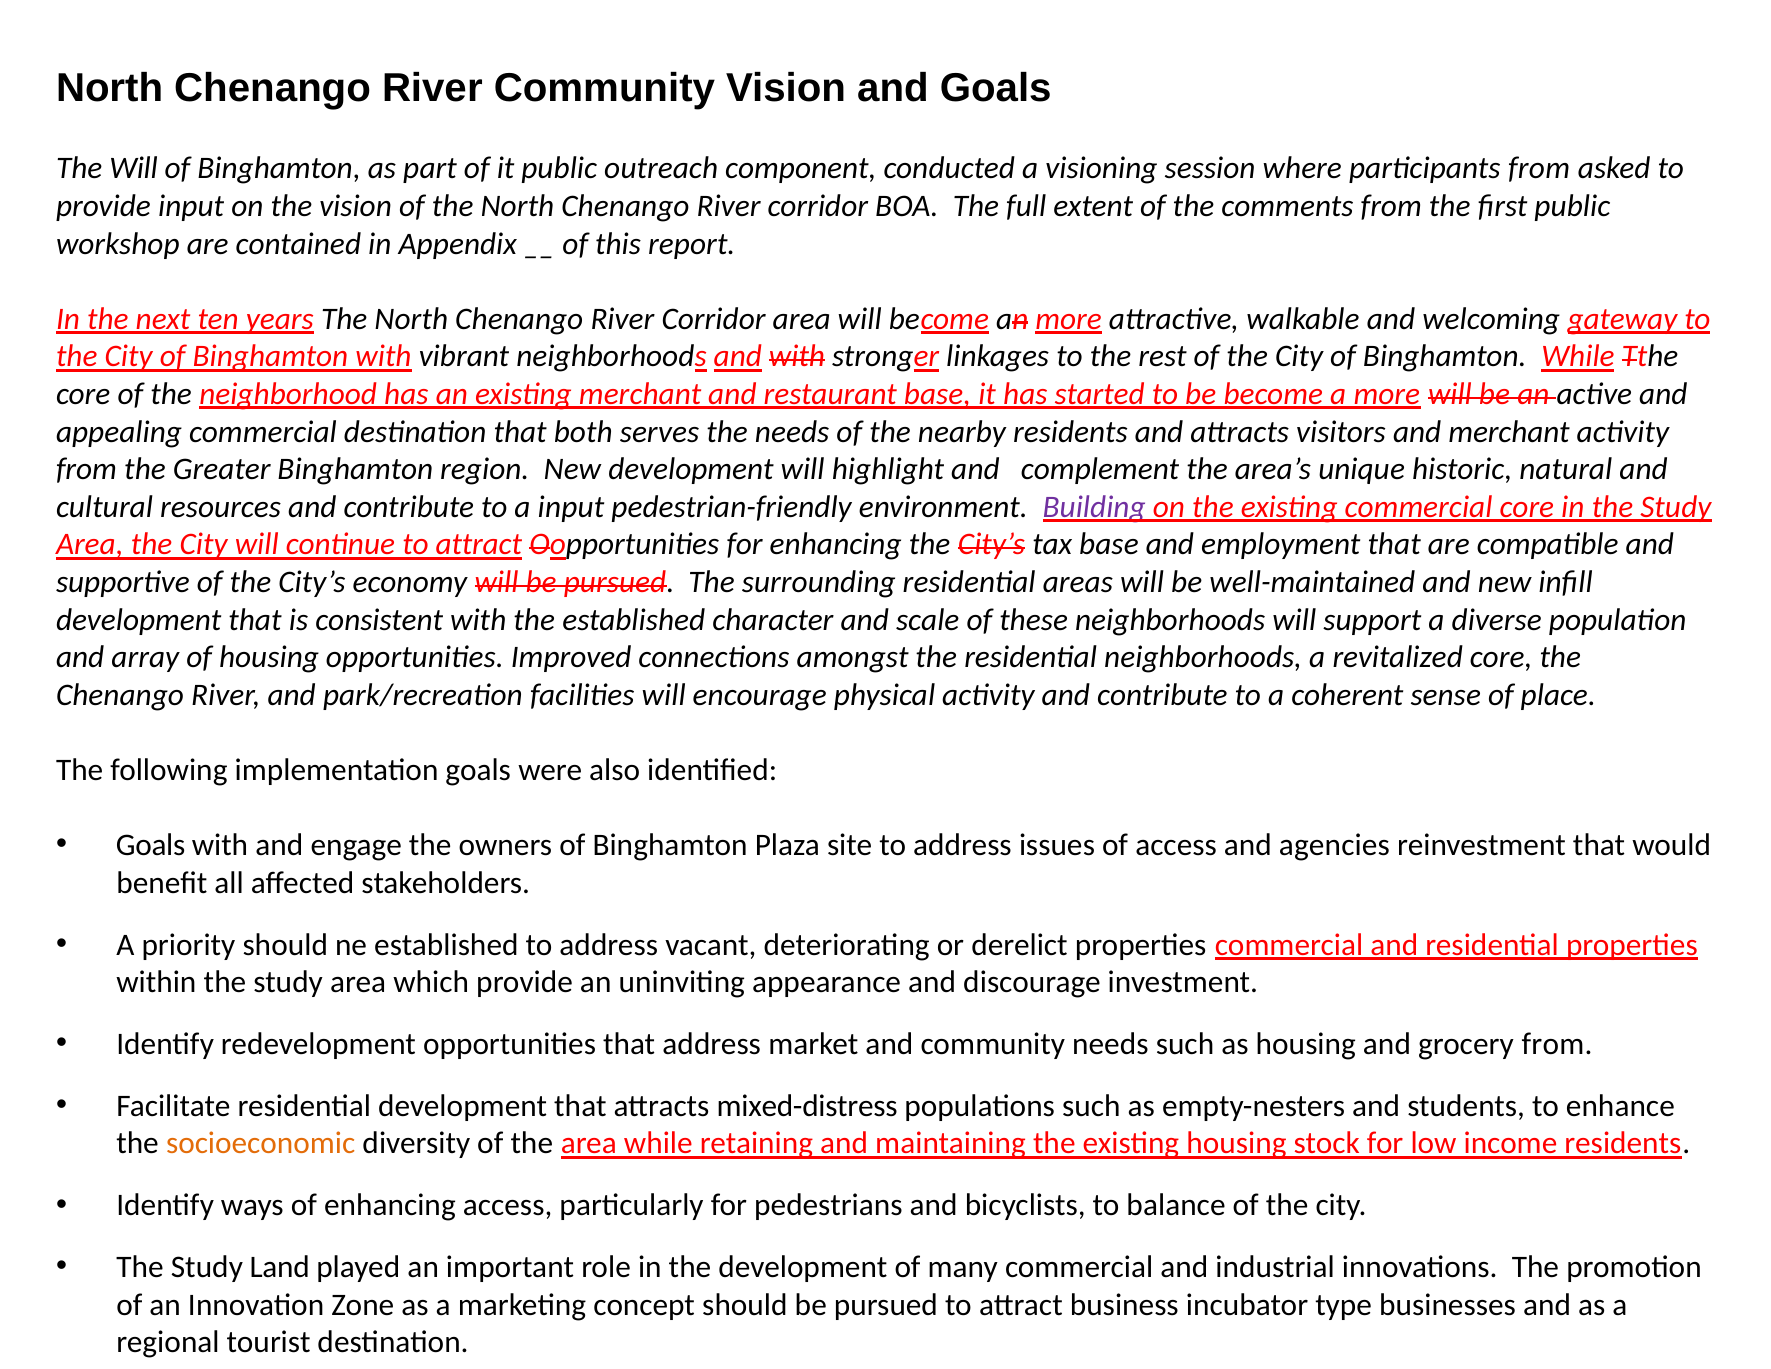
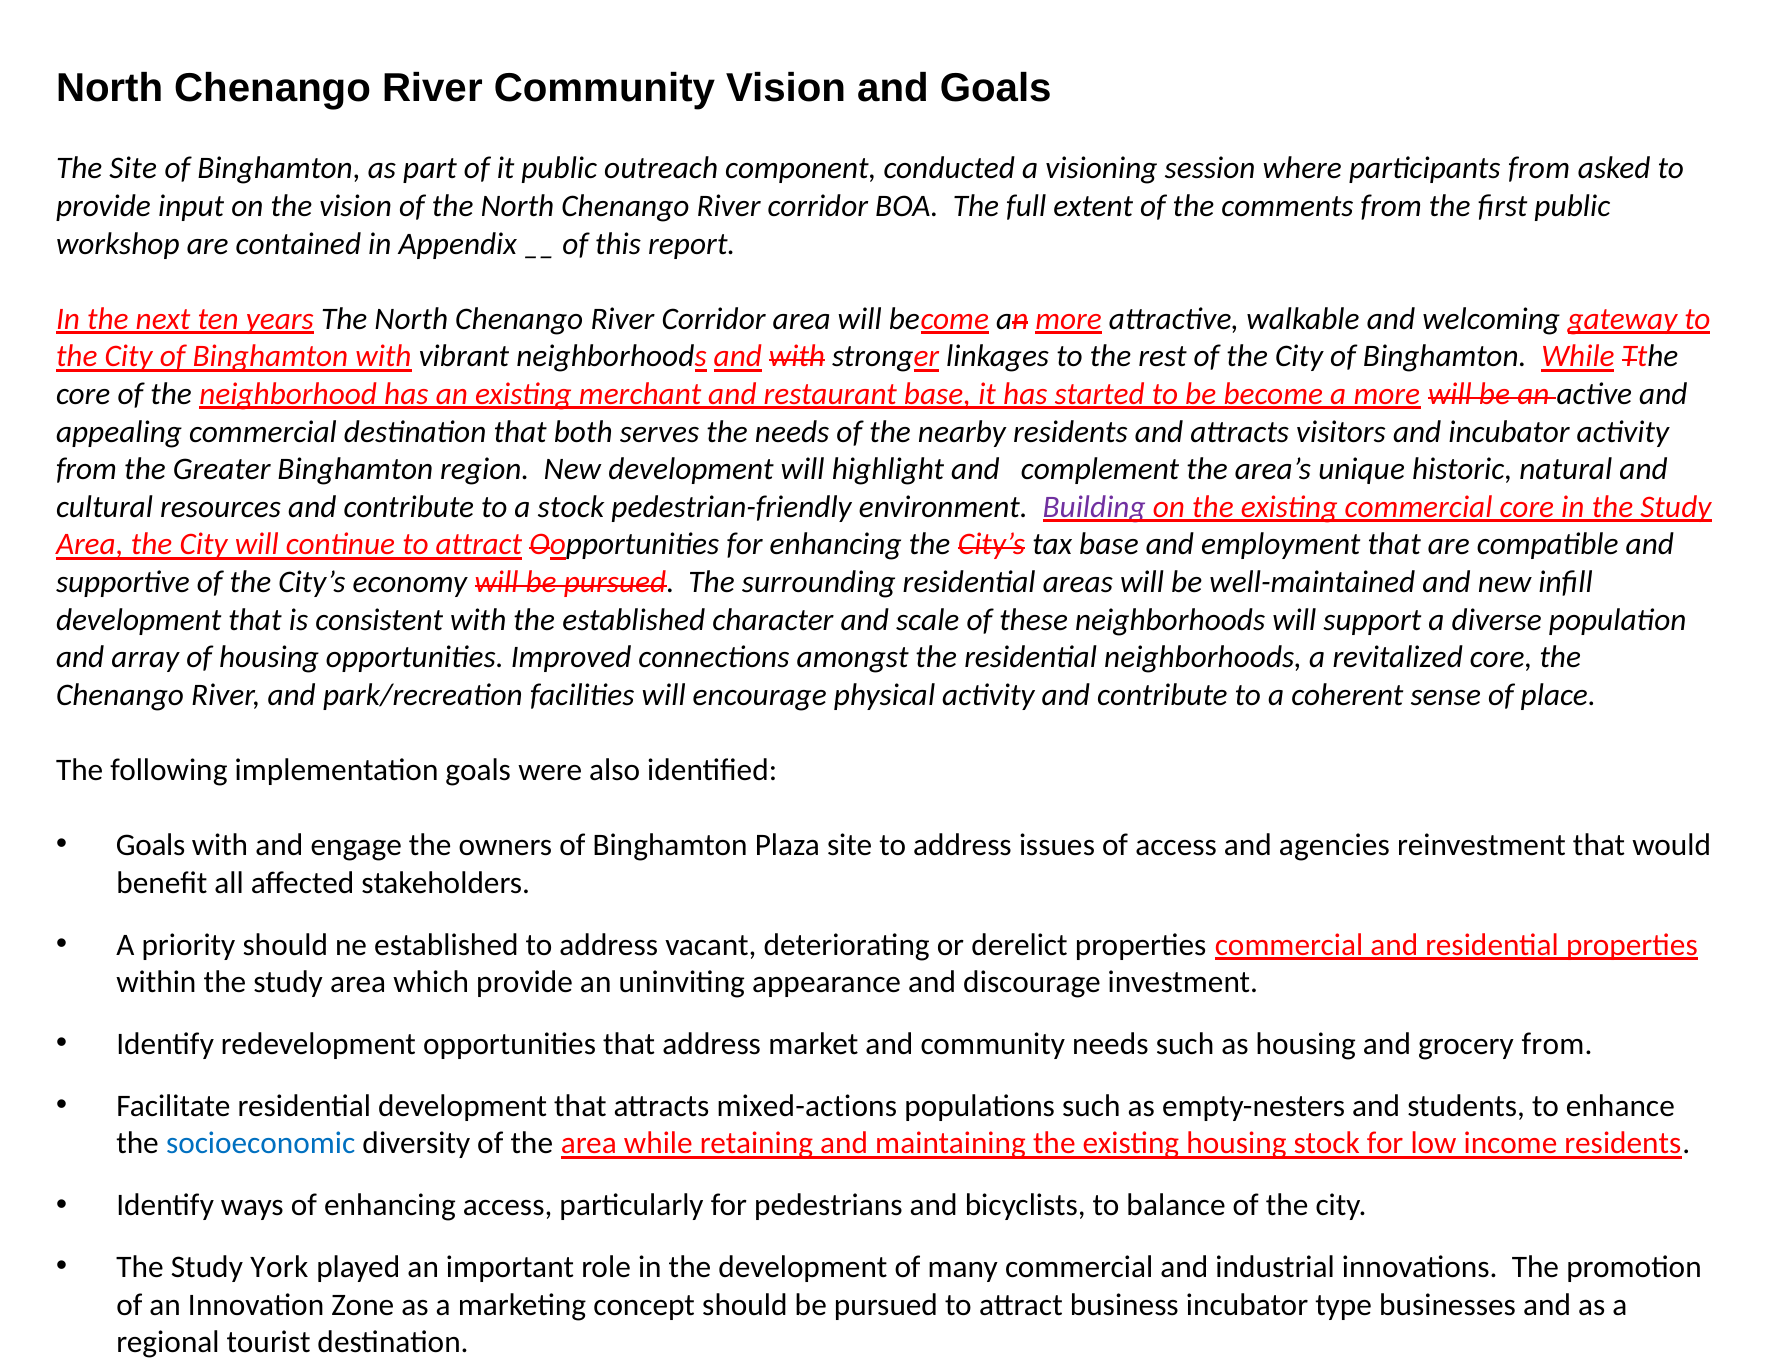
The Will: Will -> Site
and merchant: merchant -> incubator
a input: input -> stock
mixed-distress: mixed-distress -> mixed-actions
socioeconomic colour: orange -> blue
Land: Land -> York
